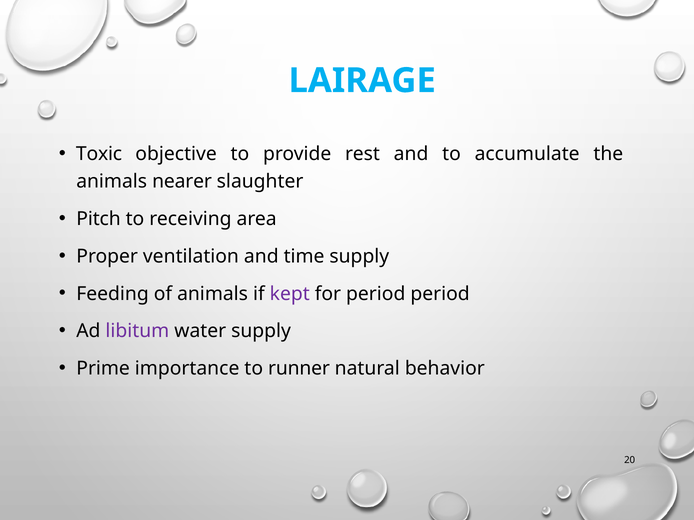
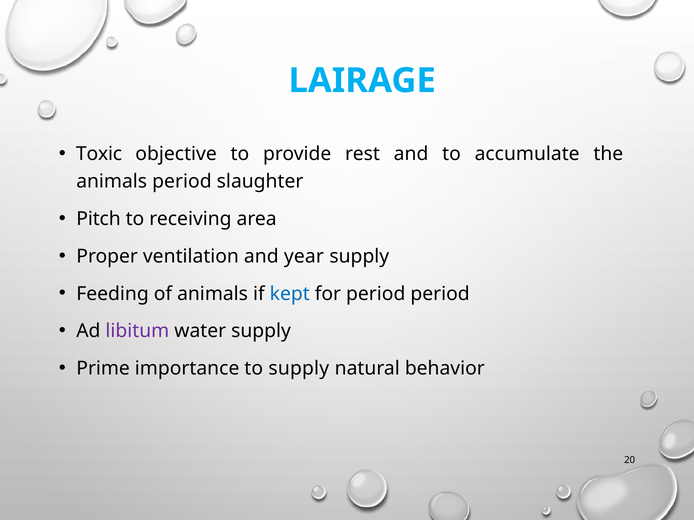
animals nearer: nearer -> period
time: time -> year
kept colour: purple -> blue
to runner: runner -> supply
